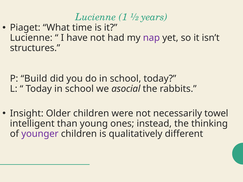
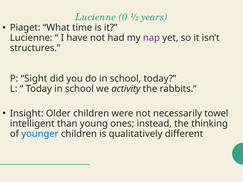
1: 1 -> 0
Build: Build -> Sight
asocial: asocial -> activity
younger colour: purple -> blue
